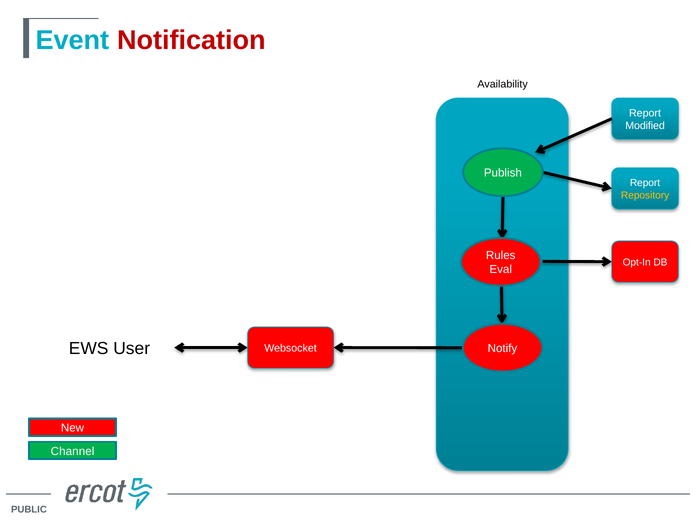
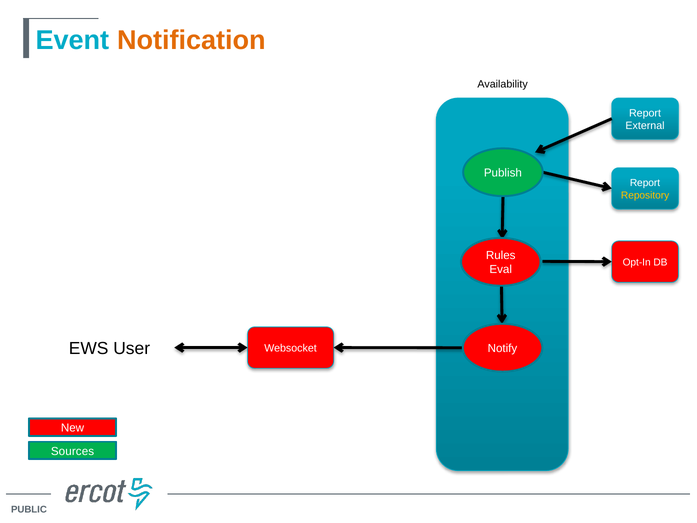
Notification colour: red -> orange
Modified: Modified -> External
Channel: Channel -> Sources
